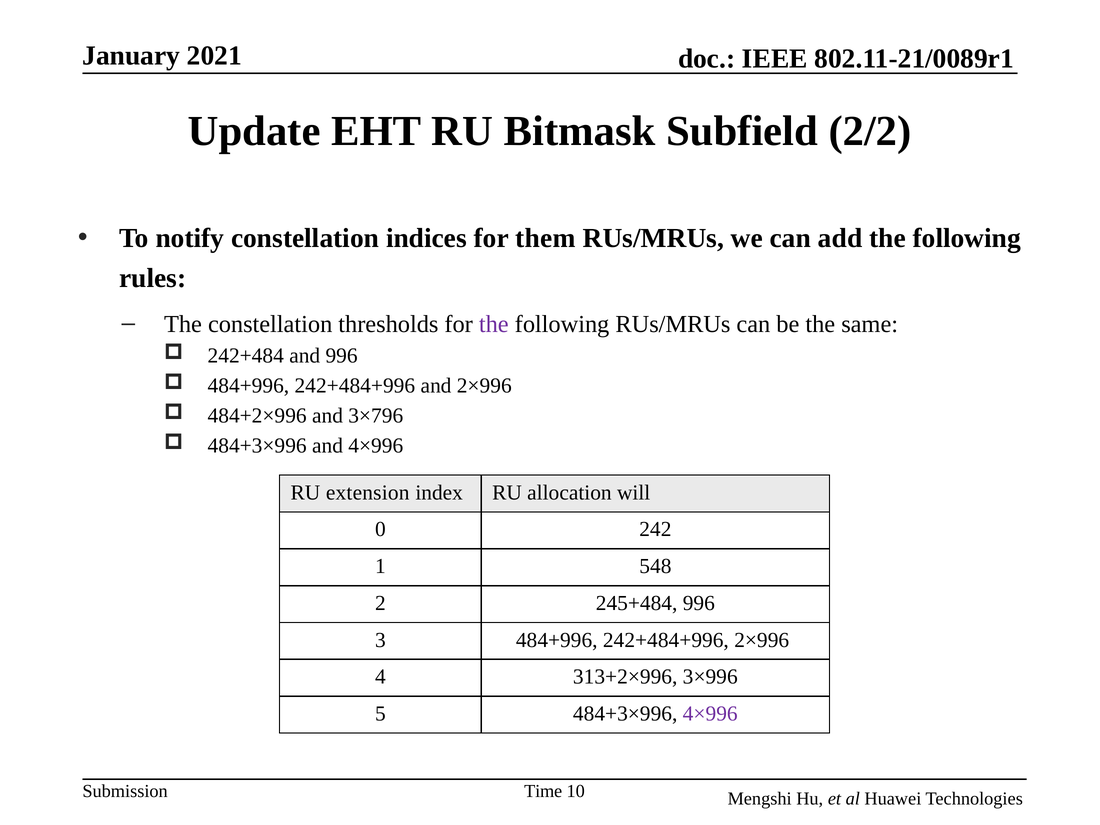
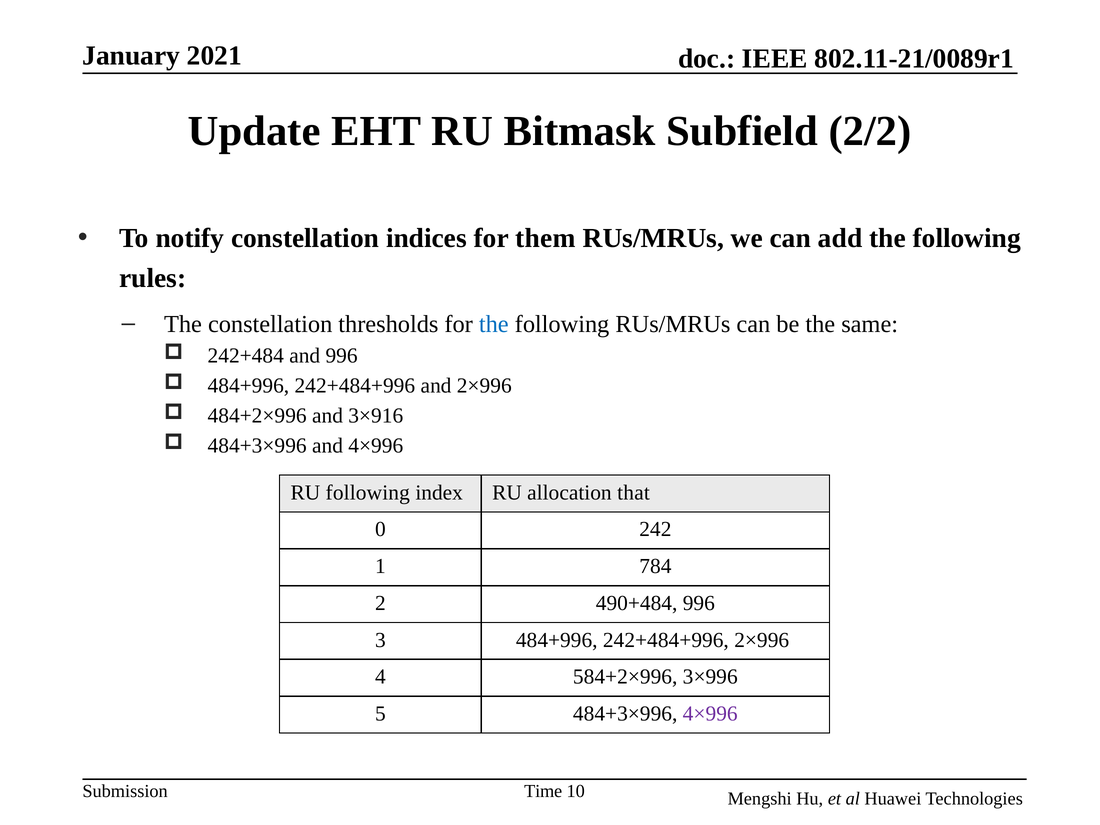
the at (494, 324) colour: purple -> blue
3×796: 3×796 -> 3×916
RU extension: extension -> following
will: will -> that
548: 548 -> 784
245+484: 245+484 -> 490+484
313+2×996: 313+2×996 -> 584+2×996
